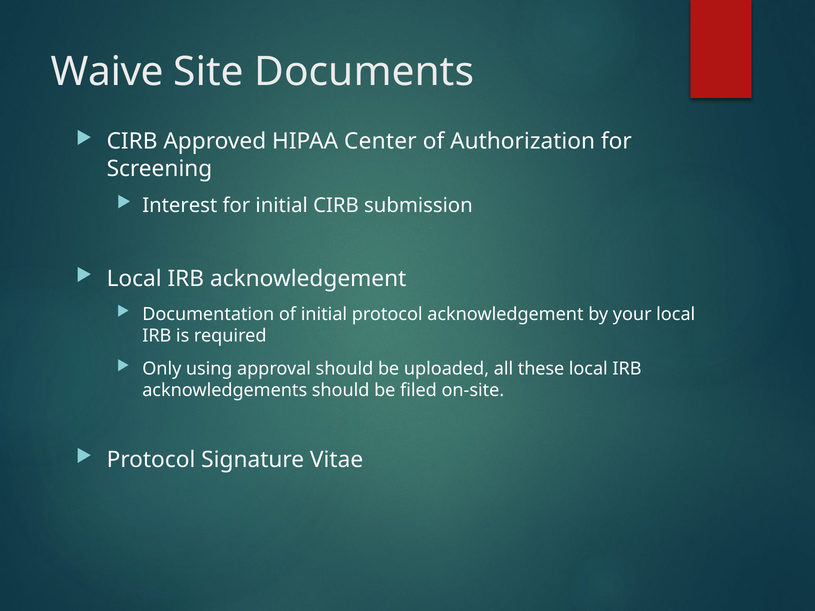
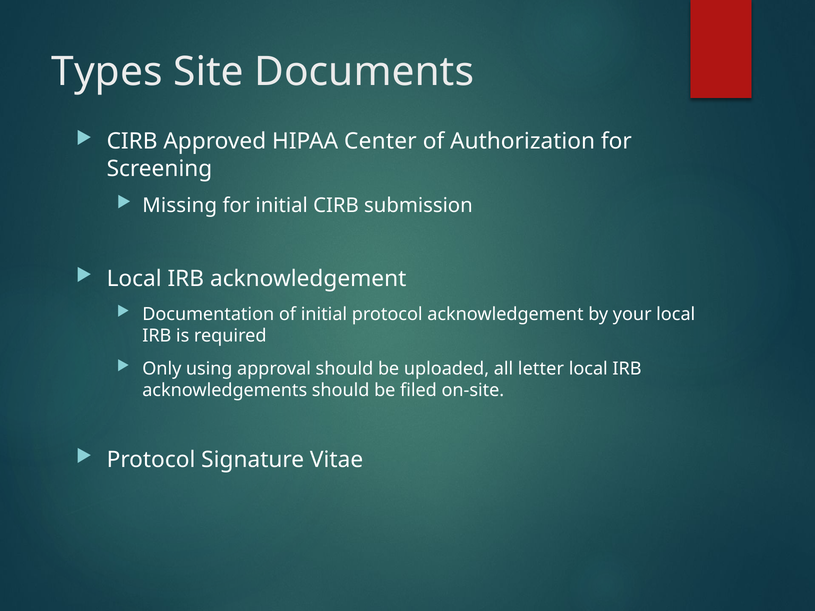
Waive: Waive -> Types
Interest: Interest -> Missing
these: these -> letter
